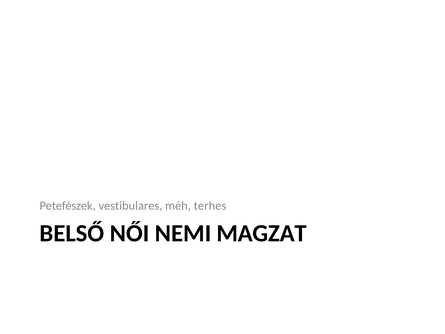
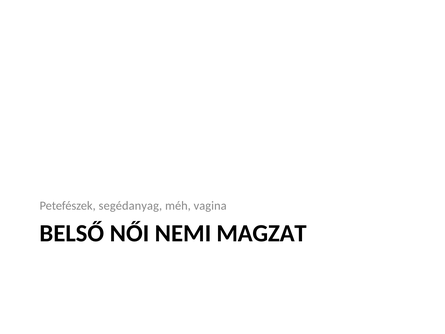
vestibulares: vestibulares -> segédanyag
terhes: terhes -> vagina
